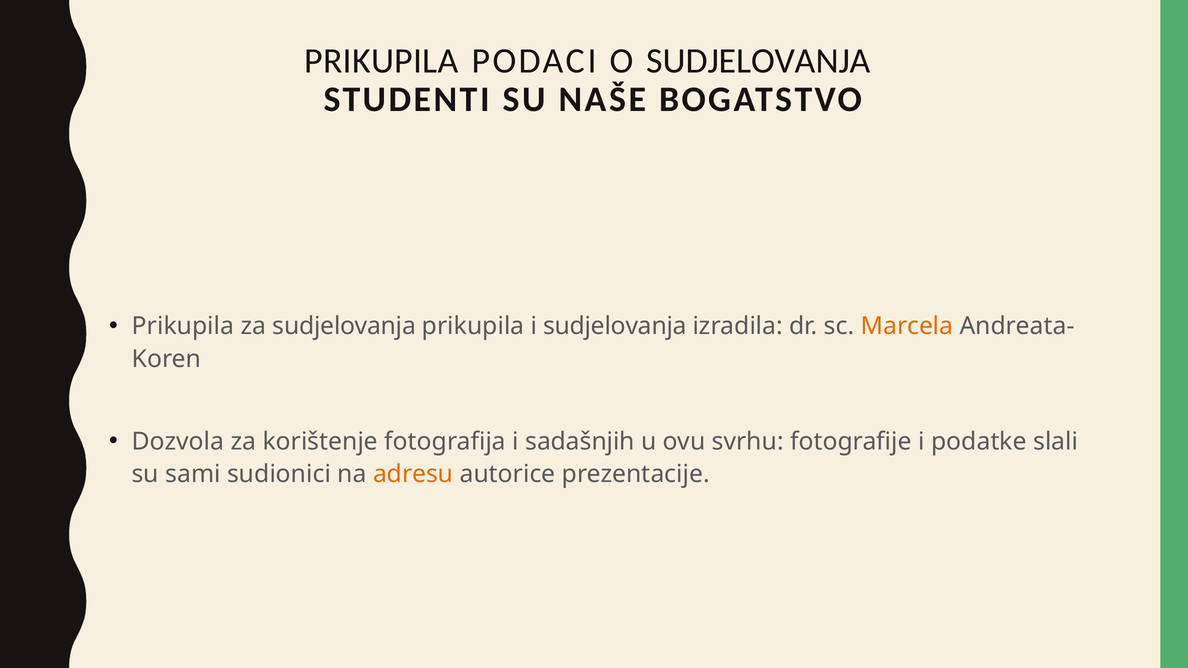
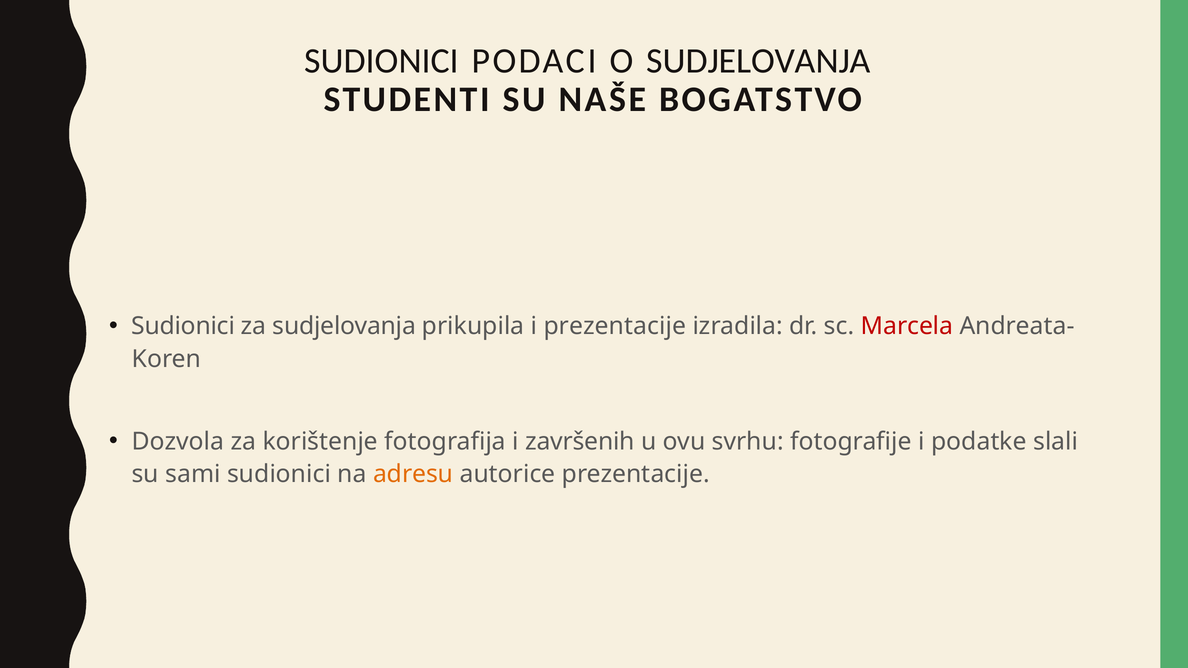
PRIKUPILA at (381, 61): PRIKUPILA -> SUDIONICI
Prikupila at (183, 326): Prikupila -> Sudionici
i sudjelovanja: sudjelovanja -> prezentacije
Marcela colour: orange -> red
sadašnjih: sadašnjih -> završenih
